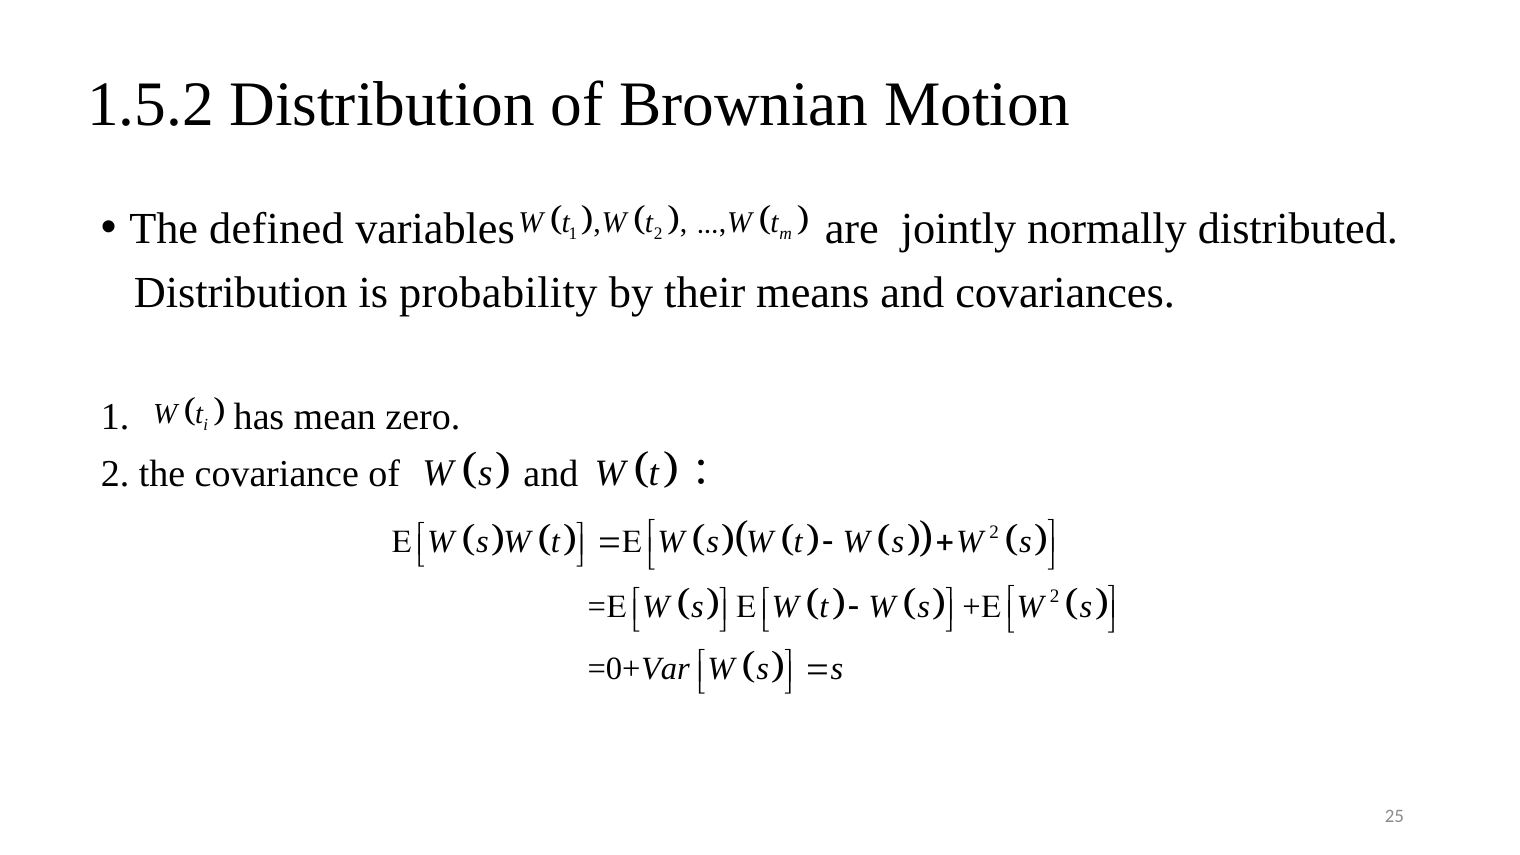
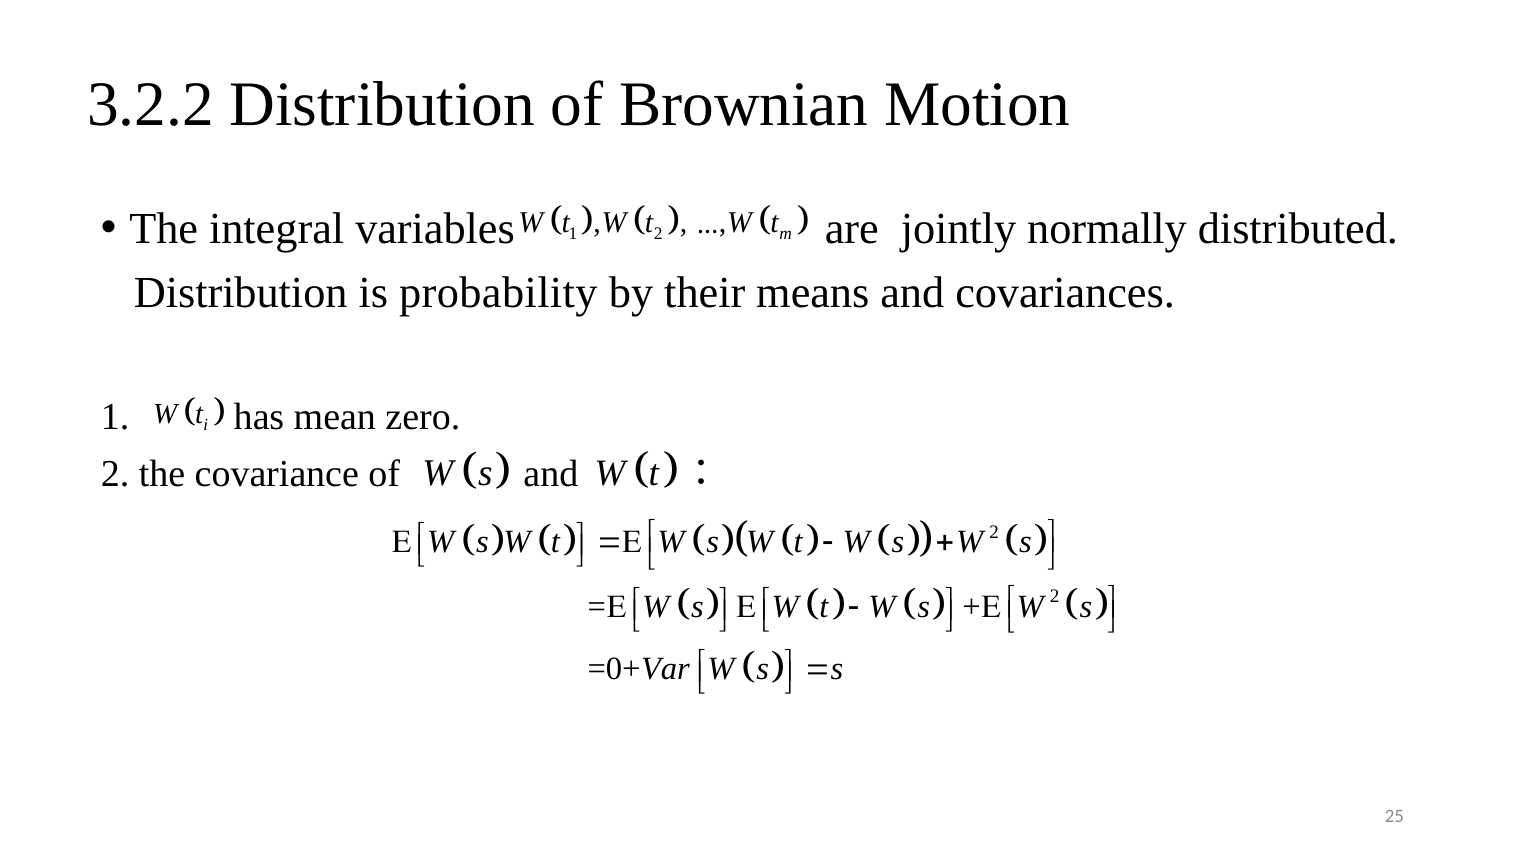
1.5.2: 1.5.2 -> 3.2.2
defined: defined -> integral
